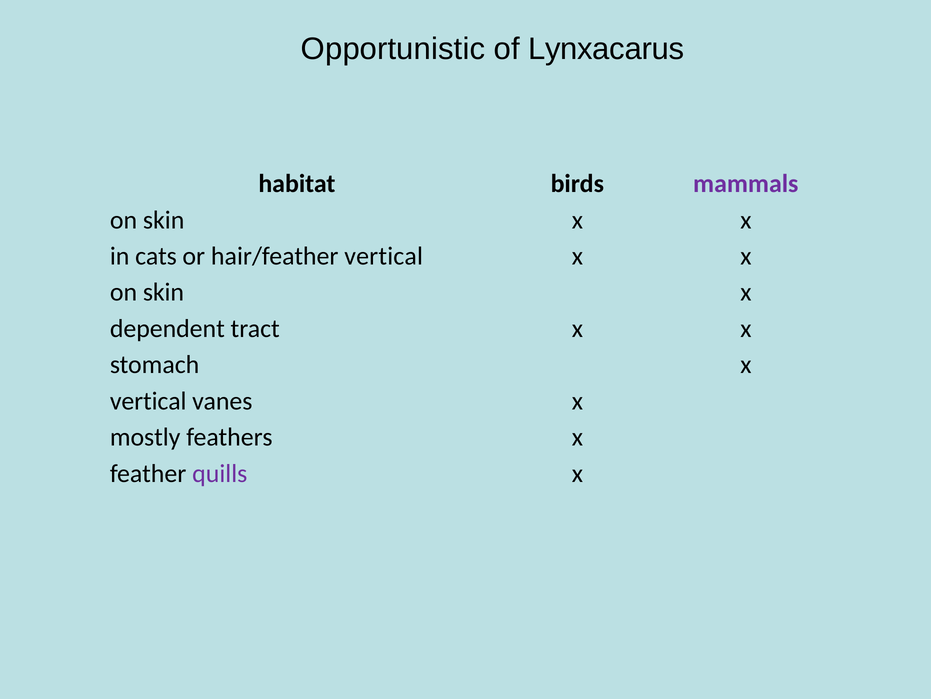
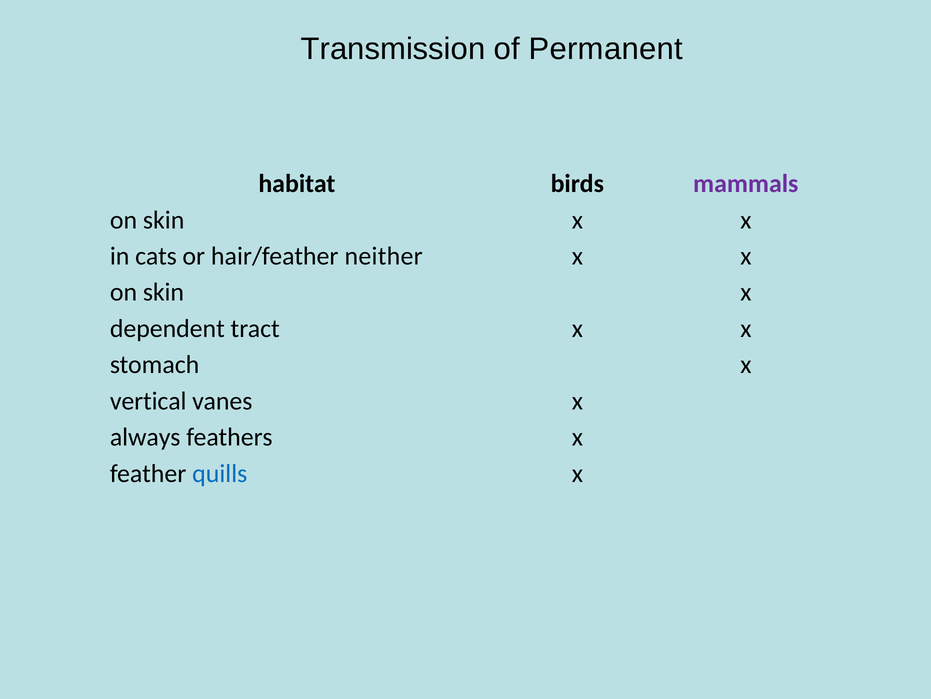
Opportunistic: Opportunistic -> Transmission
Lynxacarus: Lynxacarus -> Permanent
hair/feather vertical: vertical -> neither
mostly: mostly -> always
quills colour: purple -> blue
